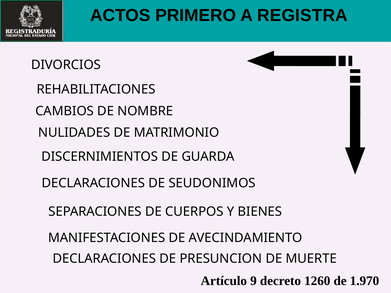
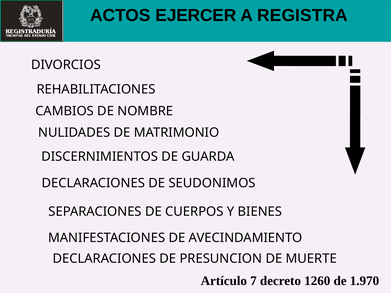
PRIMERO: PRIMERO -> EJERCER
9: 9 -> 7
